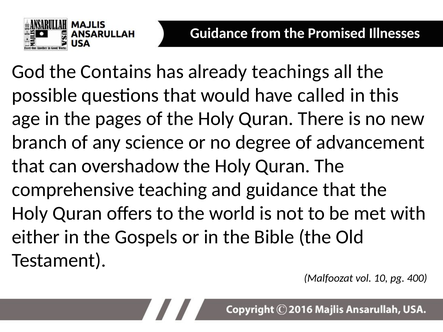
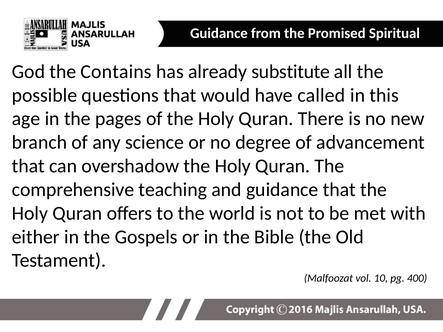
Illnesses: Illnesses -> Spiritual
teachings: teachings -> substitute
